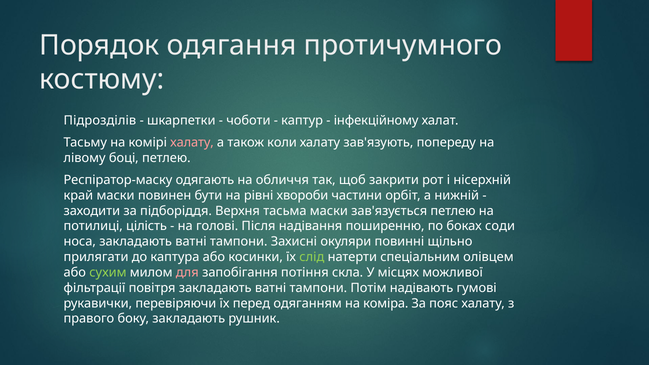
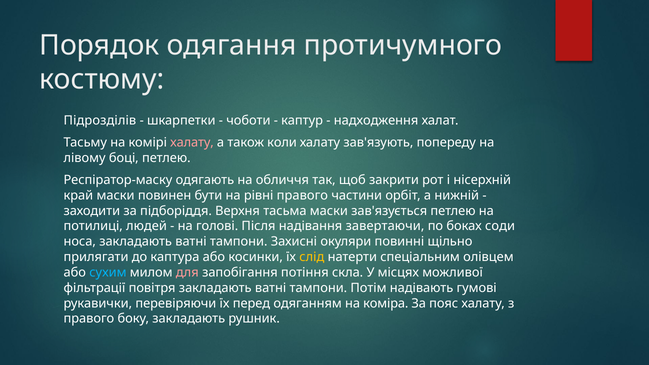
інфекційному: інфекційному -> надходження
рівні хвороби: хвороби -> правого
цілість: цілість -> людей
поширенню: поширенню -> завертаючи
слід colour: light green -> yellow
сухим colour: light green -> light blue
